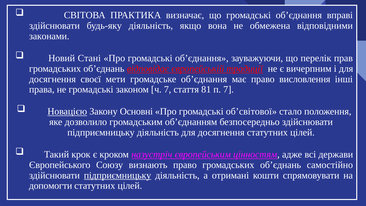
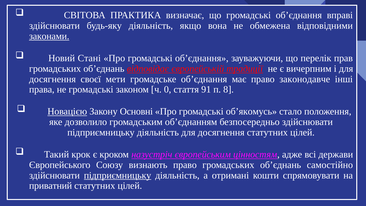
законами underline: none -> present
висловлення: висловлення -> законодавче
ч 7: 7 -> 0
81: 81 -> 91
п 7: 7 -> 8
об’світової: об’світової -> об’якомусь
допомогти: допомогти -> приватний
